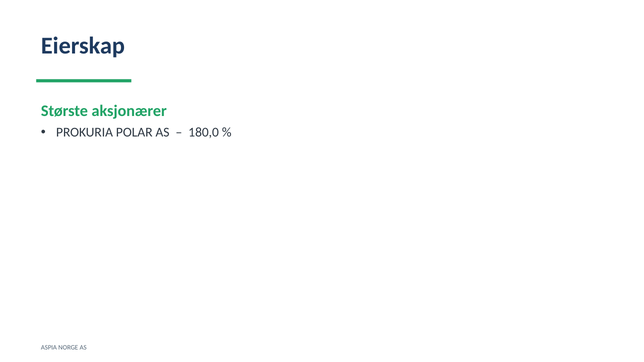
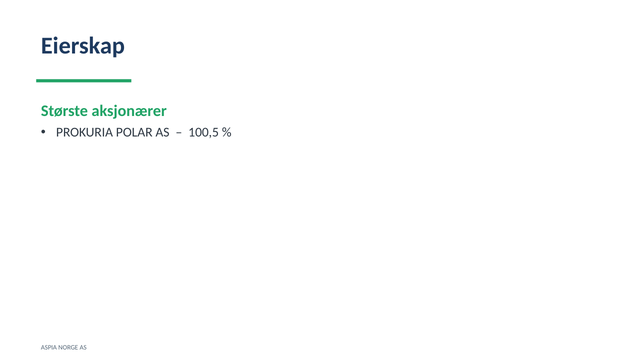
180,0: 180,0 -> 100,5
